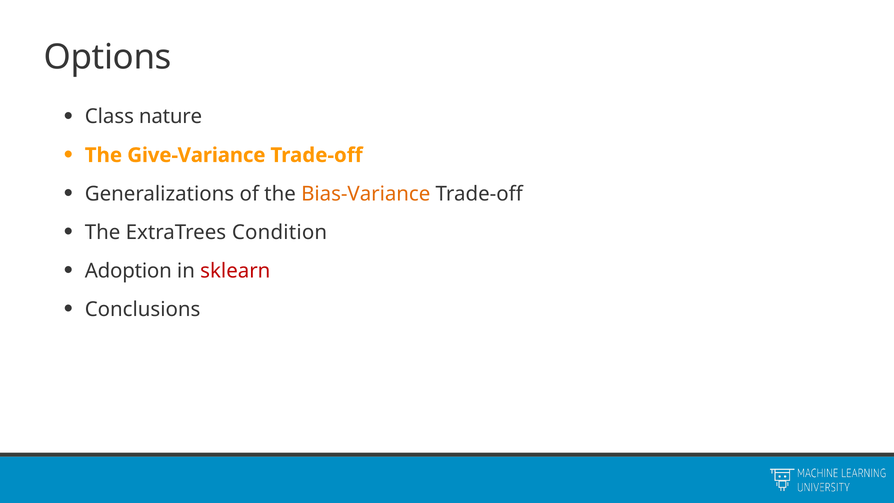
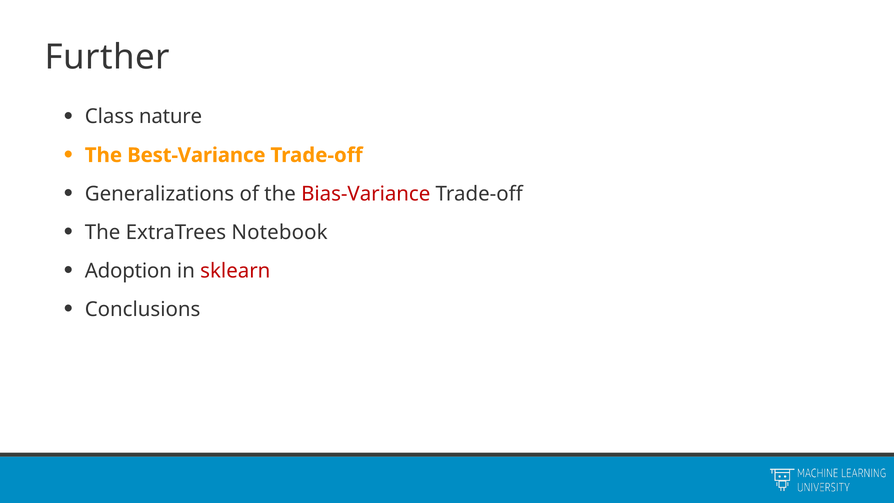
Options: Options -> Further
Give-Variance: Give-Variance -> Best-Variance
Bias-Variance colour: orange -> red
Condition: Condition -> Notebook
